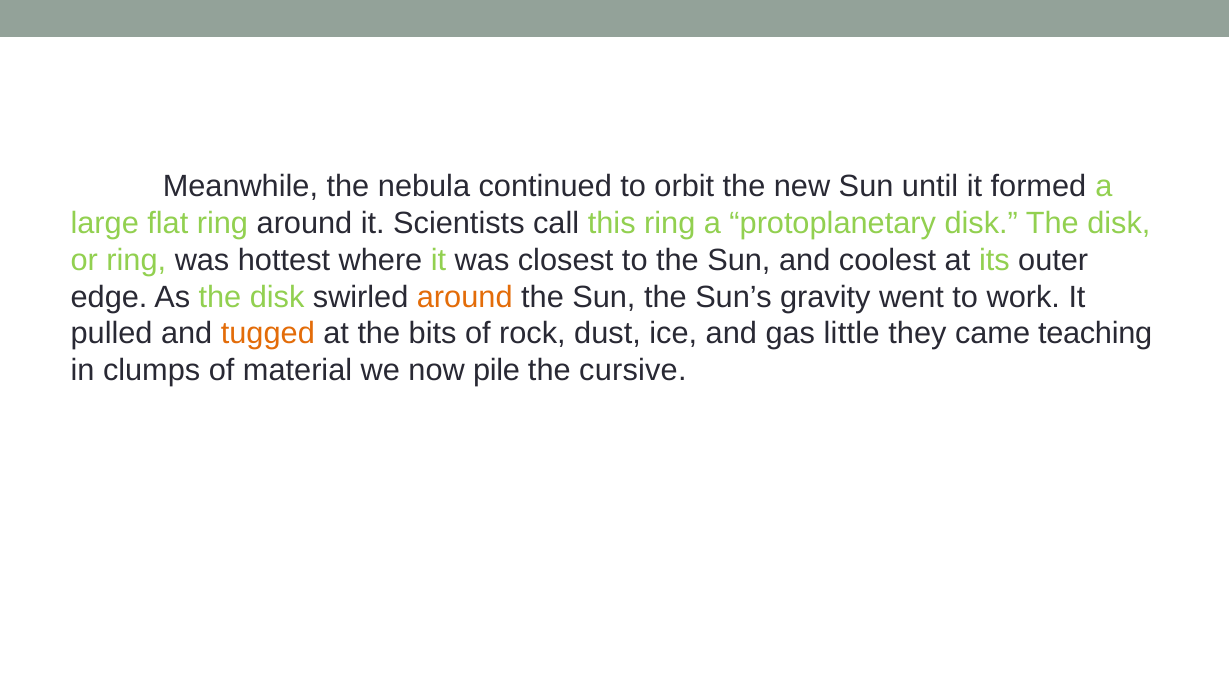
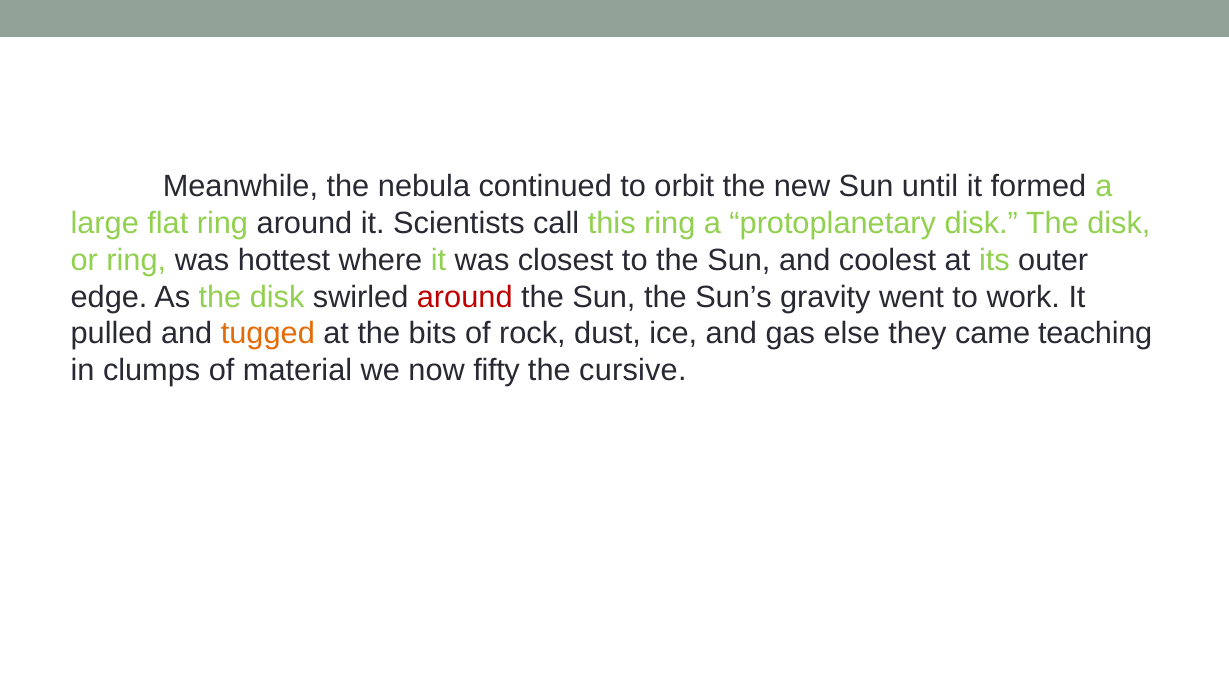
around at (465, 297) colour: orange -> red
little: little -> else
pile: pile -> fifty
